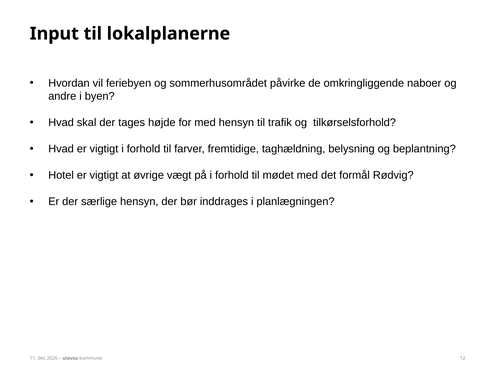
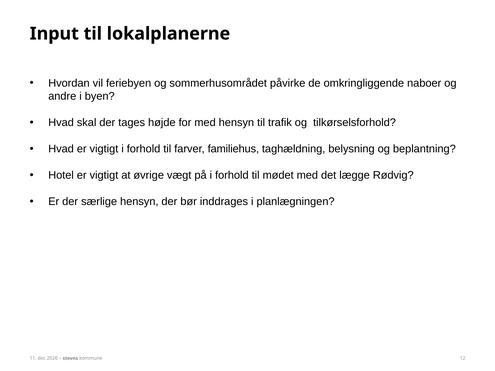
fremtidige: fremtidige -> familiehus
formål: formål -> lægge
